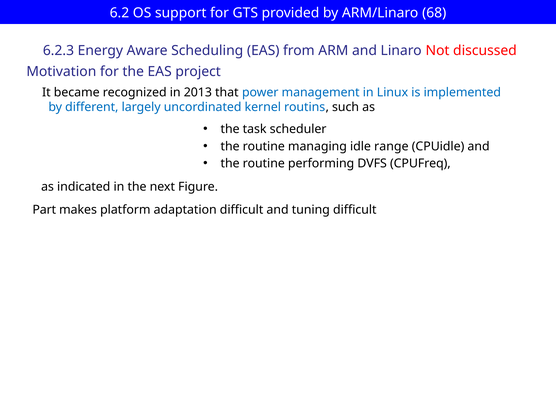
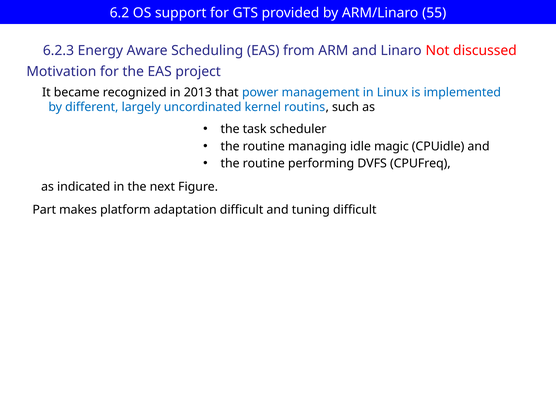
68: 68 -> 55
range: range -> magic
